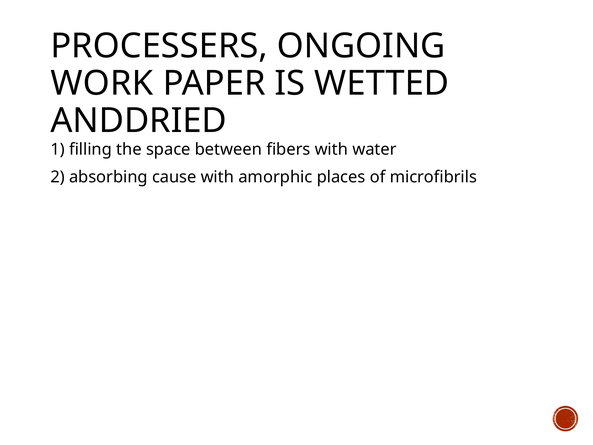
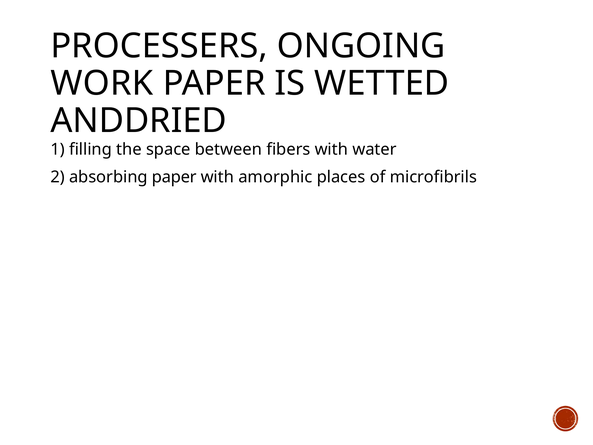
absorbing cause: cause -> paper
